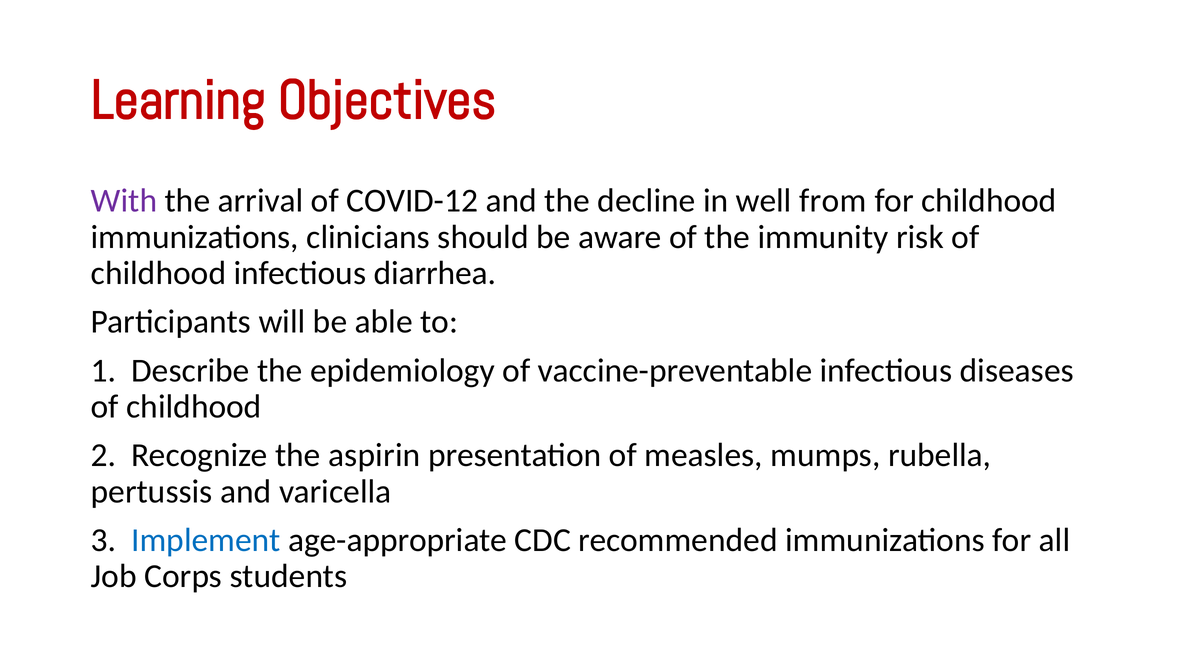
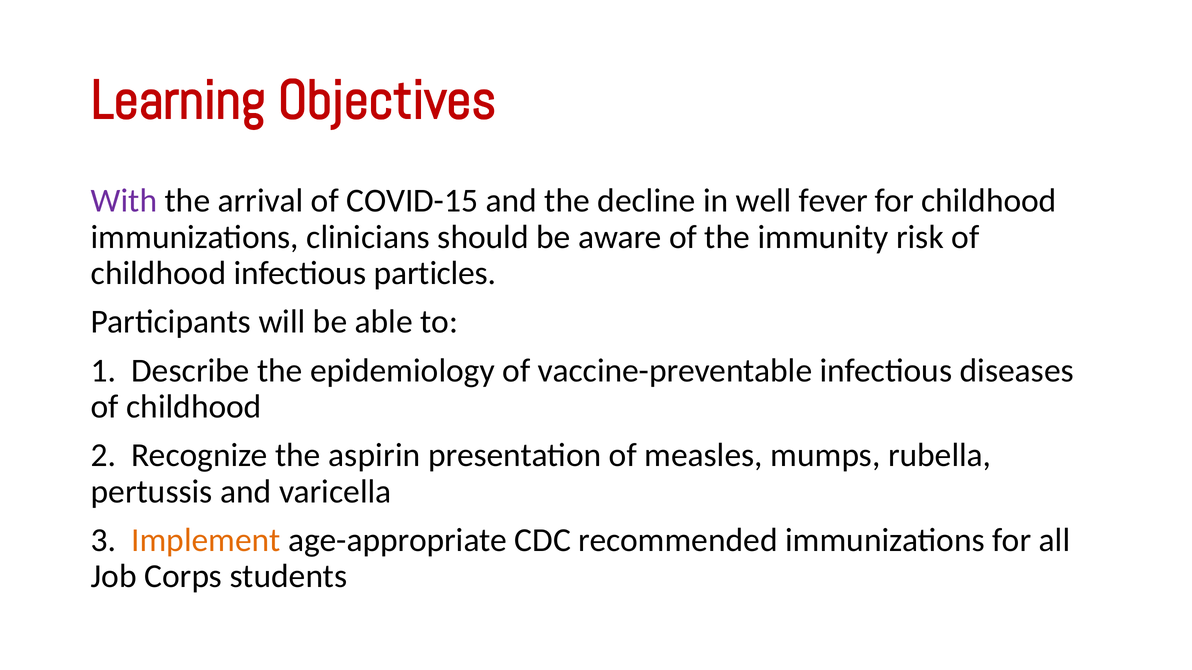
COVID-12: COVID-12 -> COVID-15
from: from -> fever
diarrhea: diarrhea -> particles
Implement colour: blue -> orange
